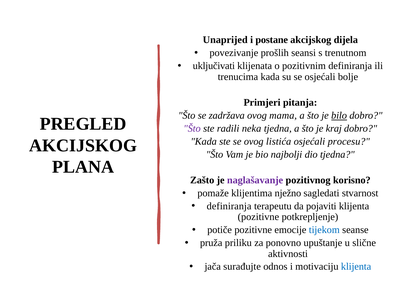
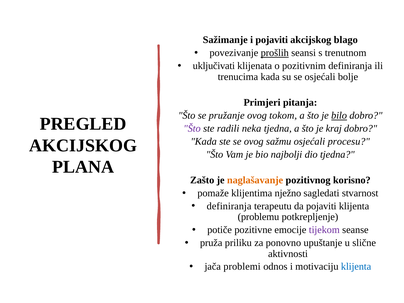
Unaprijed: Unaprijed -> Sažimanje
i postane: postane -> pojaviti
dijela: dijela -> blago
prošlih underline: none -> present
zadržava: zadržava -> pružanje
mama: mama -> tokom
listića: listića -> sažmu
naglašavanje colour: purple -> orange
pozitivne at (258, 217): pozitivne -> problemu
tijekom colour: blue -> purple
surađujte: surađujte -> problemi
